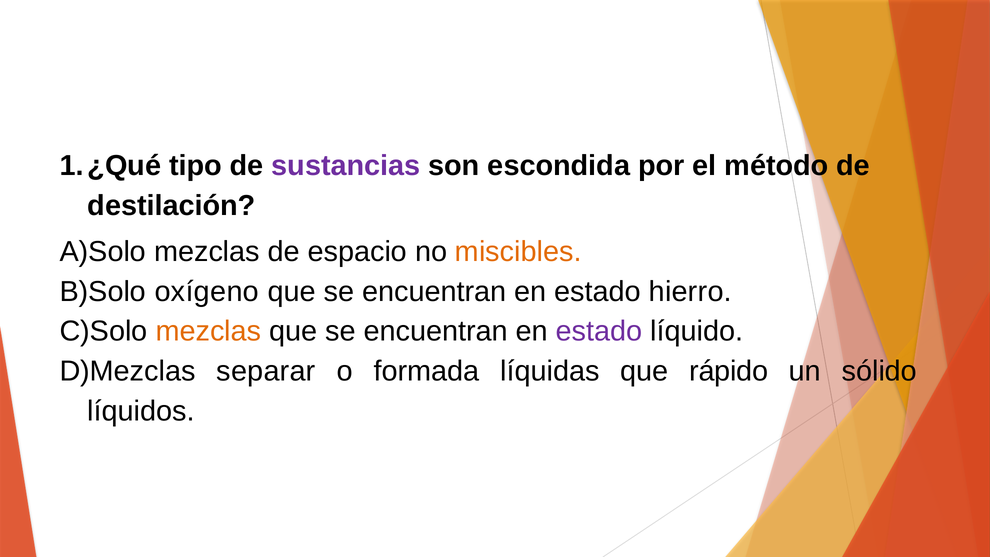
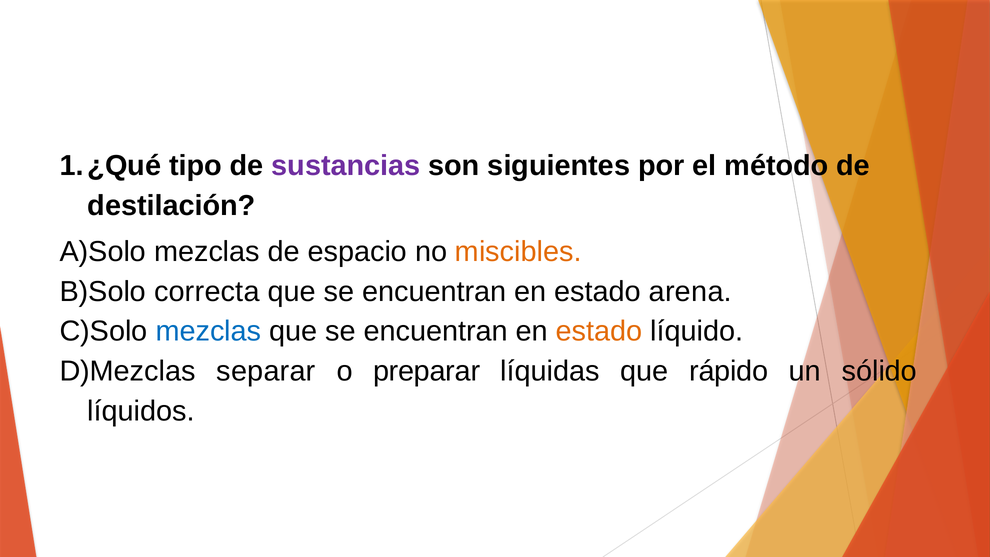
escondida: escondida -> siguientes
oxígeno: oxígeno -> correcta
hierro: hierro -> arena
mezclas at (208, 331) colour: orange -> blue
estado at (599, 331) colour: purple -> orange
formada: formada -> preparar
